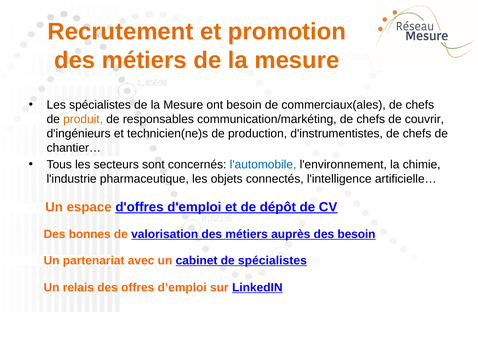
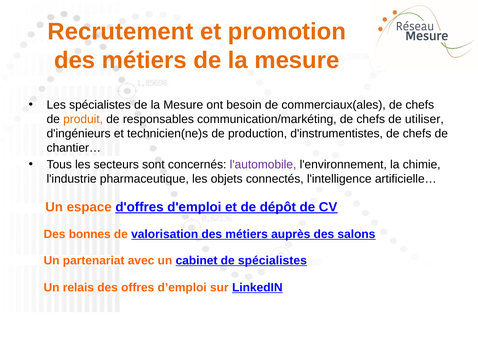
couvrir: couvrir -> utiliser
l'automobile colour: blue -> purple
des besoin: besoin -> salons
